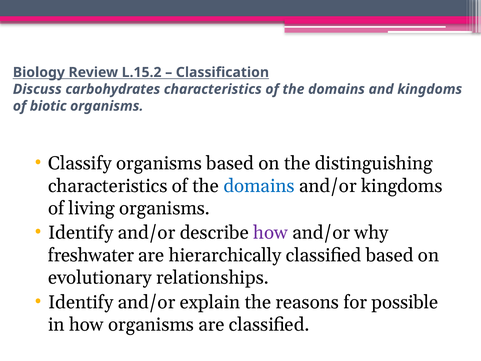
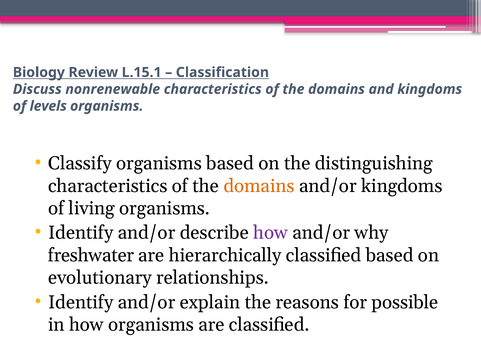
L.15.2: L.15.2 -> L.15.1
carbohydrates: carbohydrates -> nonrenewable
biotic: biotic -> levels
domains at (259, 186) colour: blue -> orange
